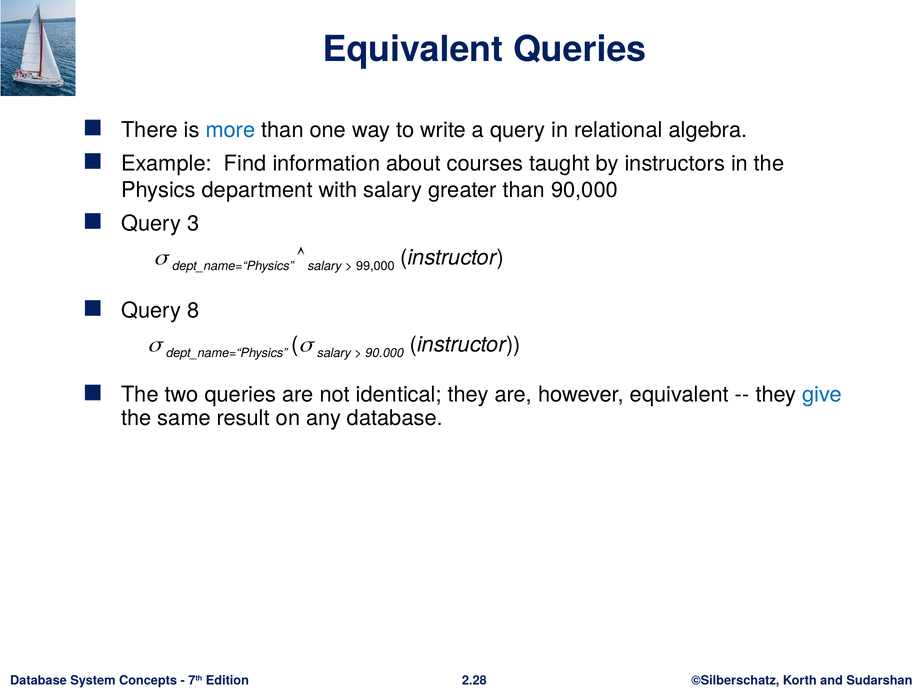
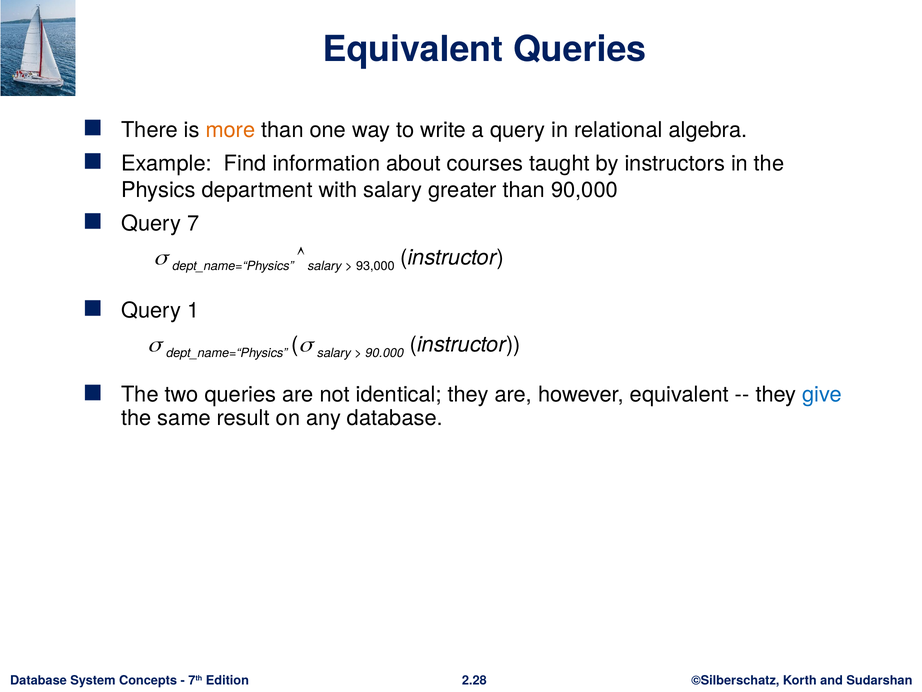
more colour: blue -> orange
3: 3 -> 7
99,000: 99,000 -> 93,000
8: 8 -> 1
